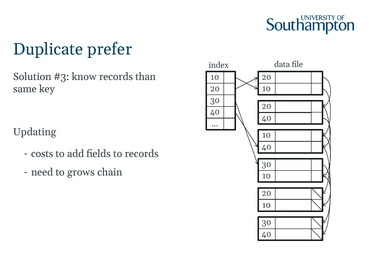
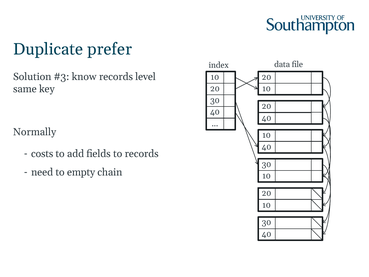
than: than -> level
Updating: Updating -> Normally
grows: grows -> empty
